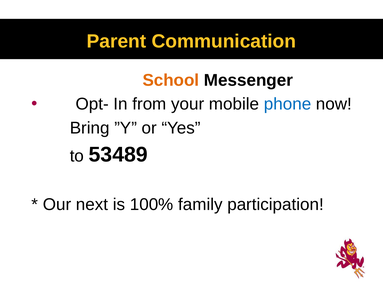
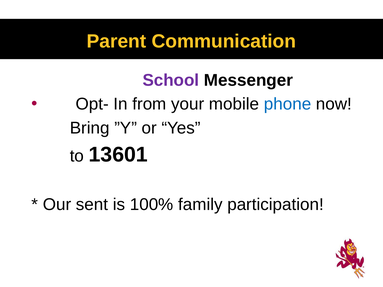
School colour: orange -> purple
53489: 53489 -> 13601
next: next -> sent
